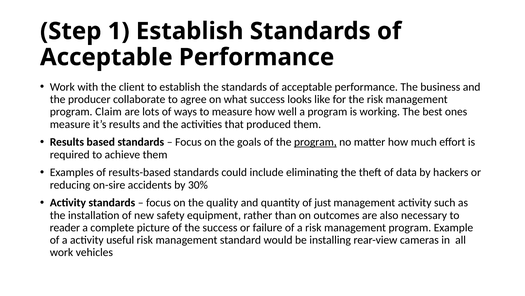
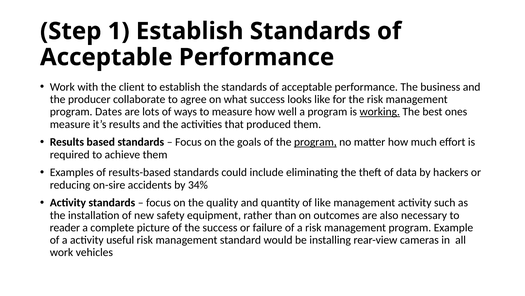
Claim: Claim -> Dates
working underline: none -> present
30%: 30% -> 34%
of just: just -> like
